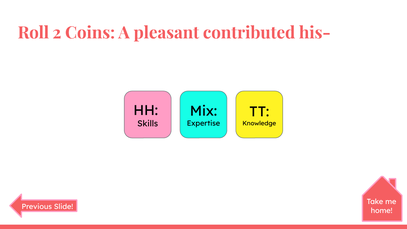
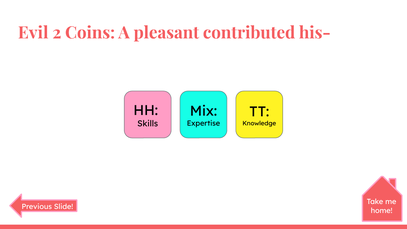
Roll: Roll -> Evil
